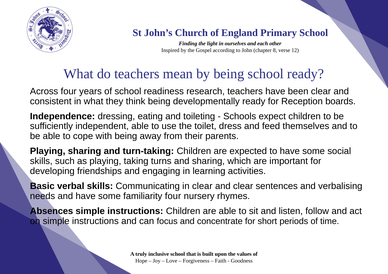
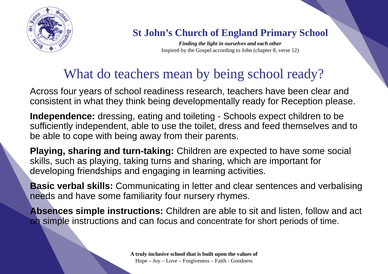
boards: boards -> please
in clear: clear -> letter
